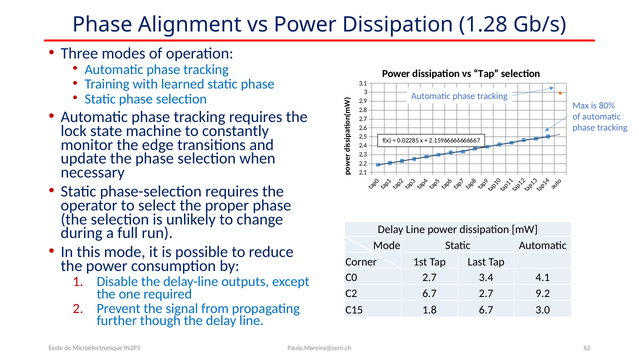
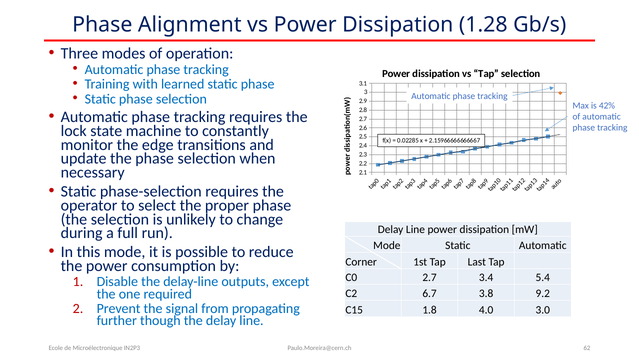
80%: 80% -> 42%
4.1: 4.1 -> 5.4
6.7 2.7: 2.7 -> 3.8
1.8 6.7: 6.7 -> 4.0
